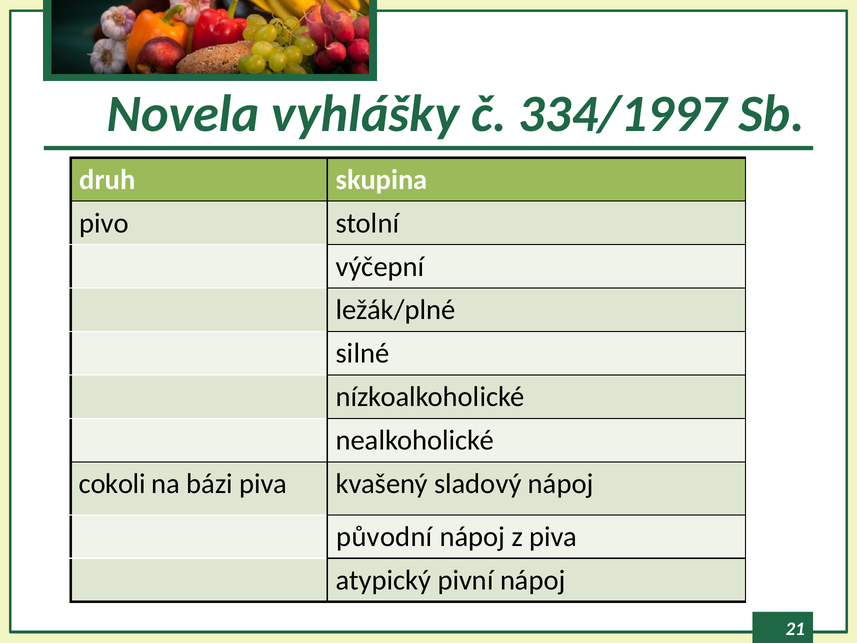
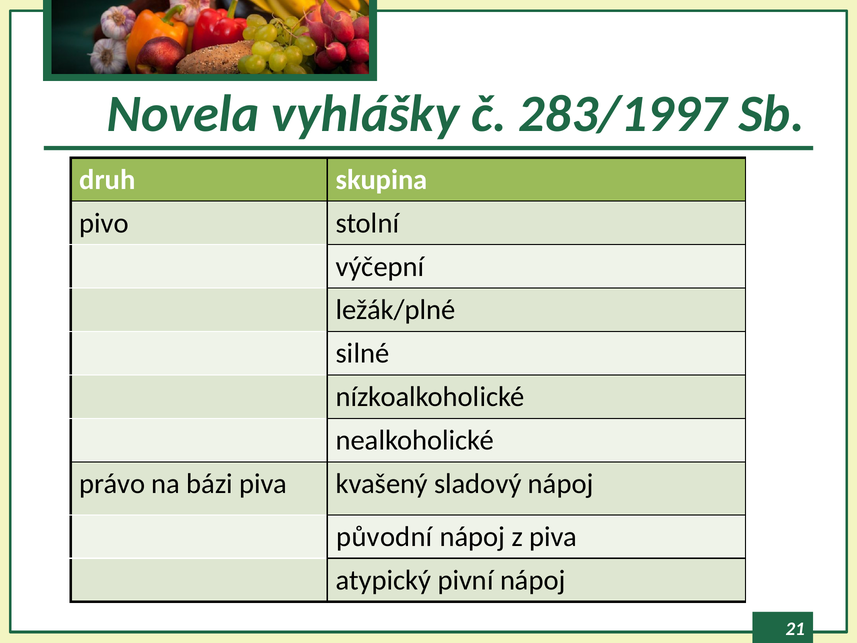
334/1997: 334/1997 -> 283/1997
cokoli: cokoli -> právo
